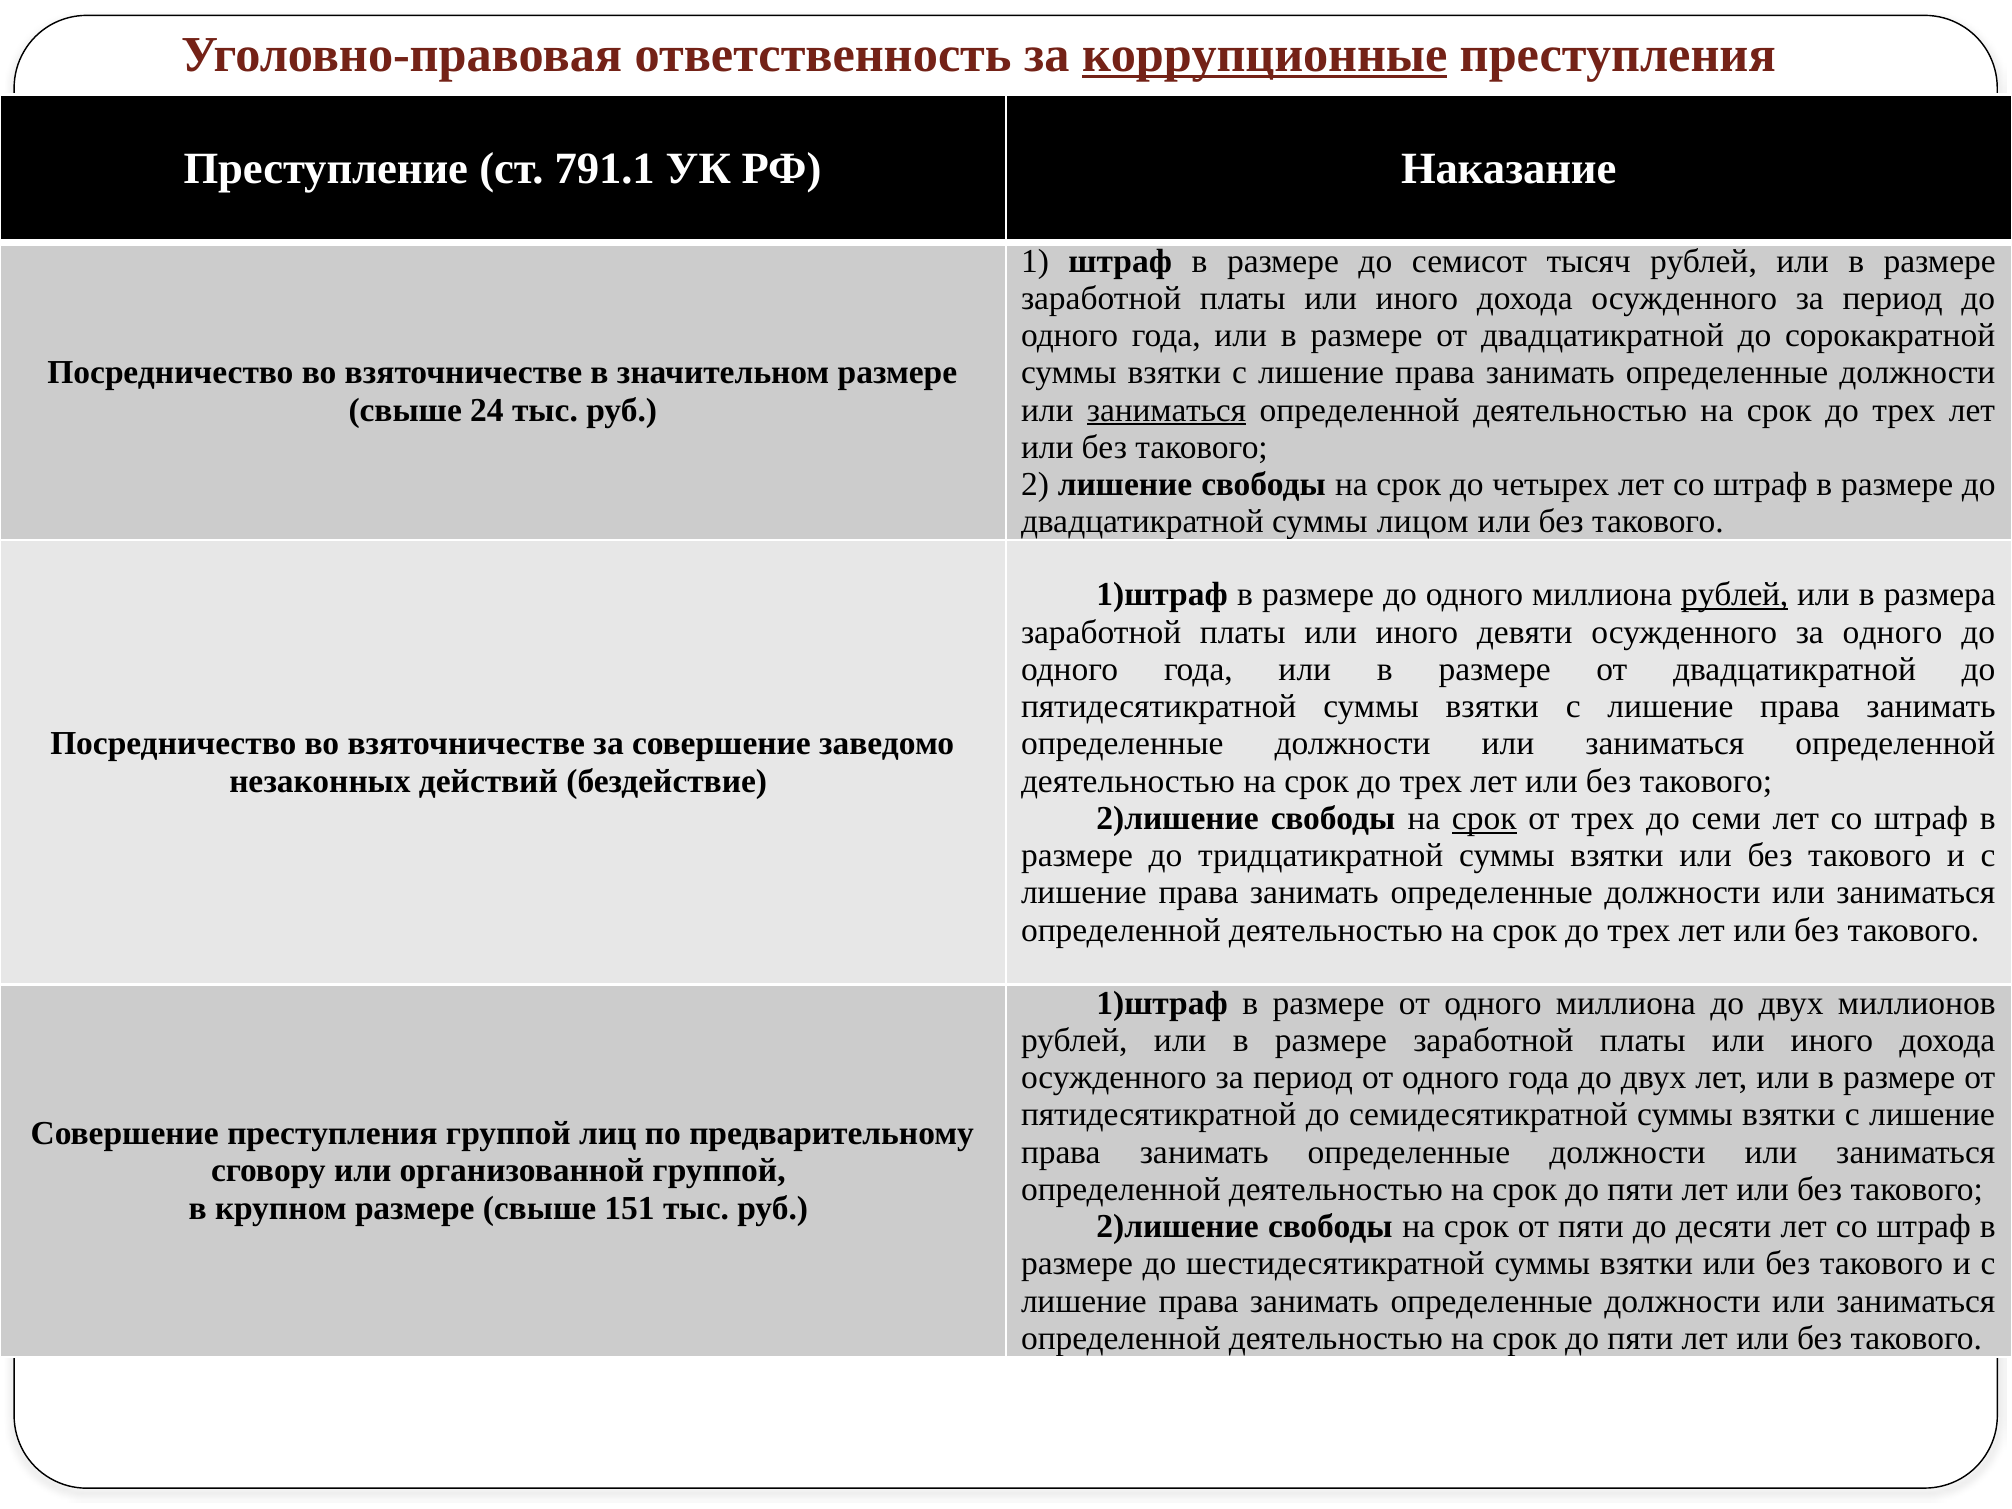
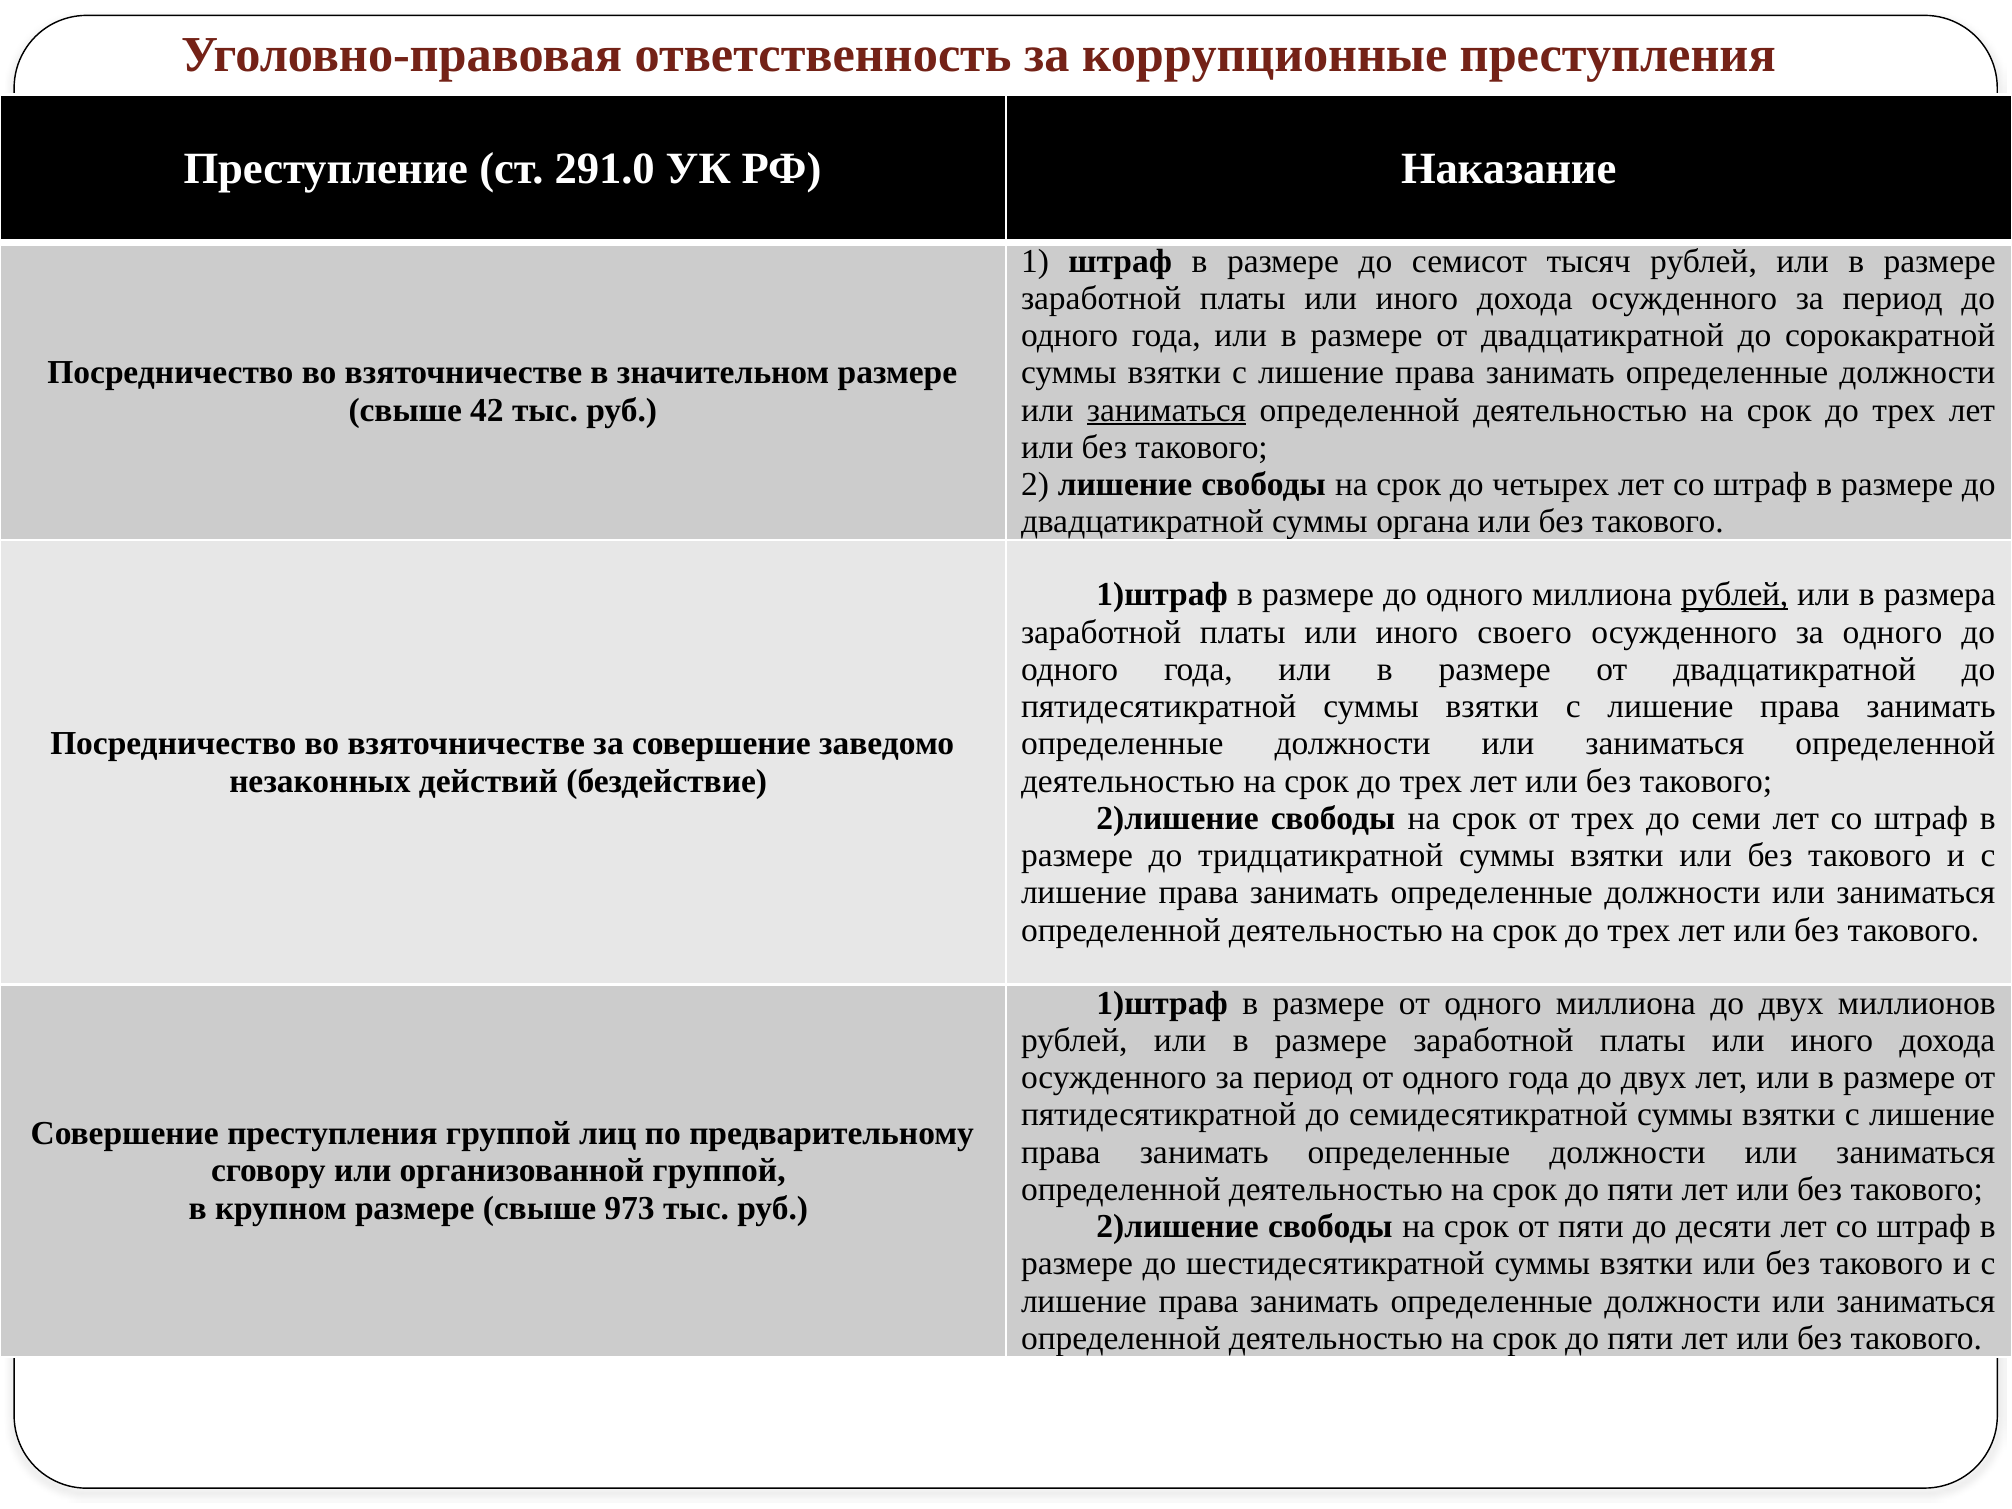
коррупционные underline: present -> none
791.1: 791.1 -> 291.0
24: 24 -> 42
лицом: лицом -> органа
девяти: девяти -> своего
срок at (1484, 818) underline: present -> none
151: 151 -> 973
